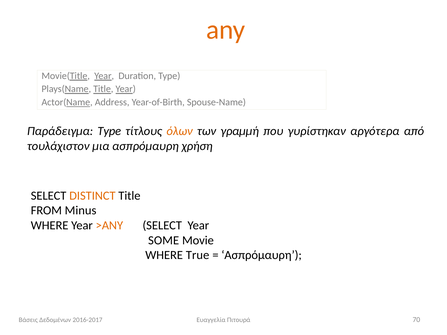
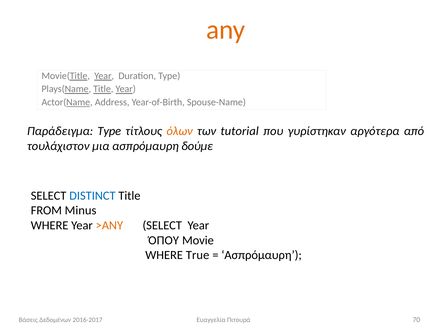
γραμμή: γραμμή -> tutorial
χρήση: χρήση -> δούμε
DISTINCT colour: orange -> blue
SOME: SOME -> ΌΠΟΥ
